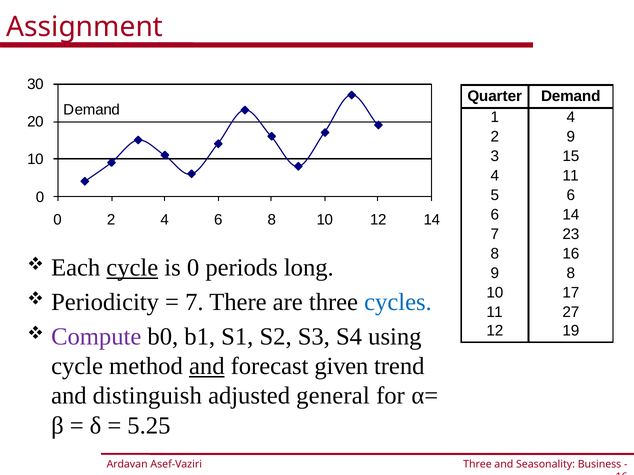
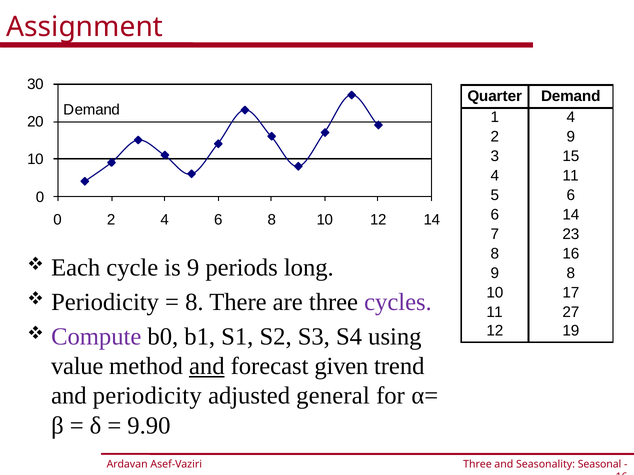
cycle at (132, 268) underline: present -> none
is 0: 0 -> 9
7 at (194, 302): 7 -> 8
cycles colour: blue -> purple
cycle at (77, 367): cycle -> value
and distinguish: distinguish -> periodicity
5.25: 5.25 -> 9.90
Business: Business -> Seasonal
